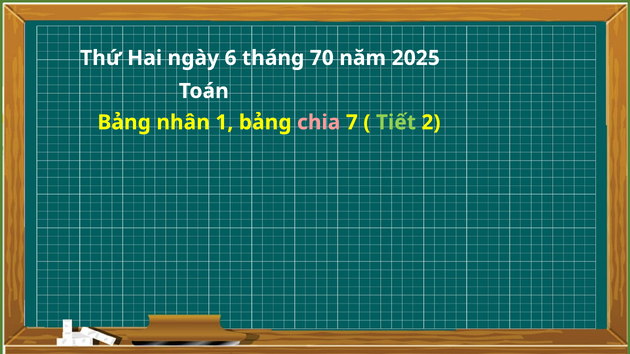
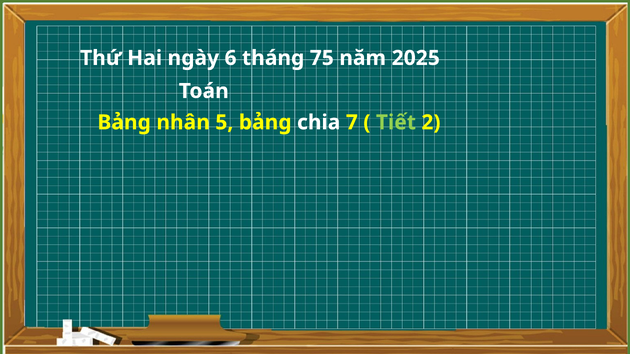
70: 70 -> 75
1: 1 -> 5
chia colour: pink -> white
